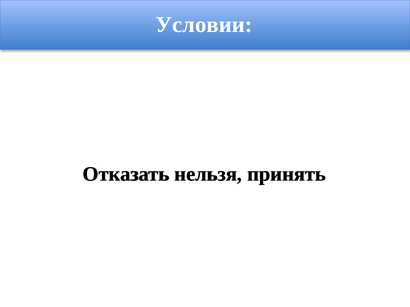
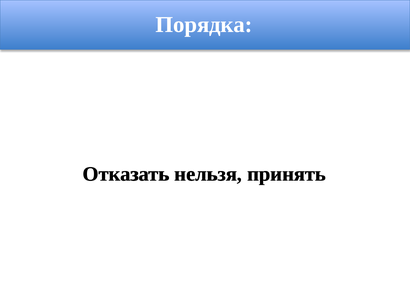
Условии: Условии -> Порядка
